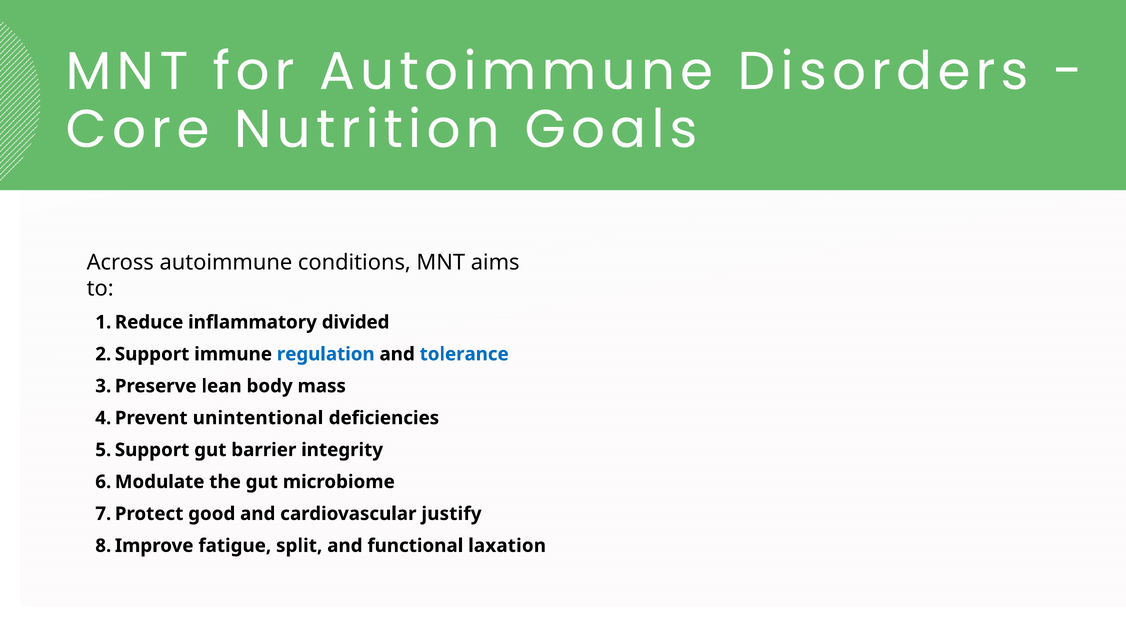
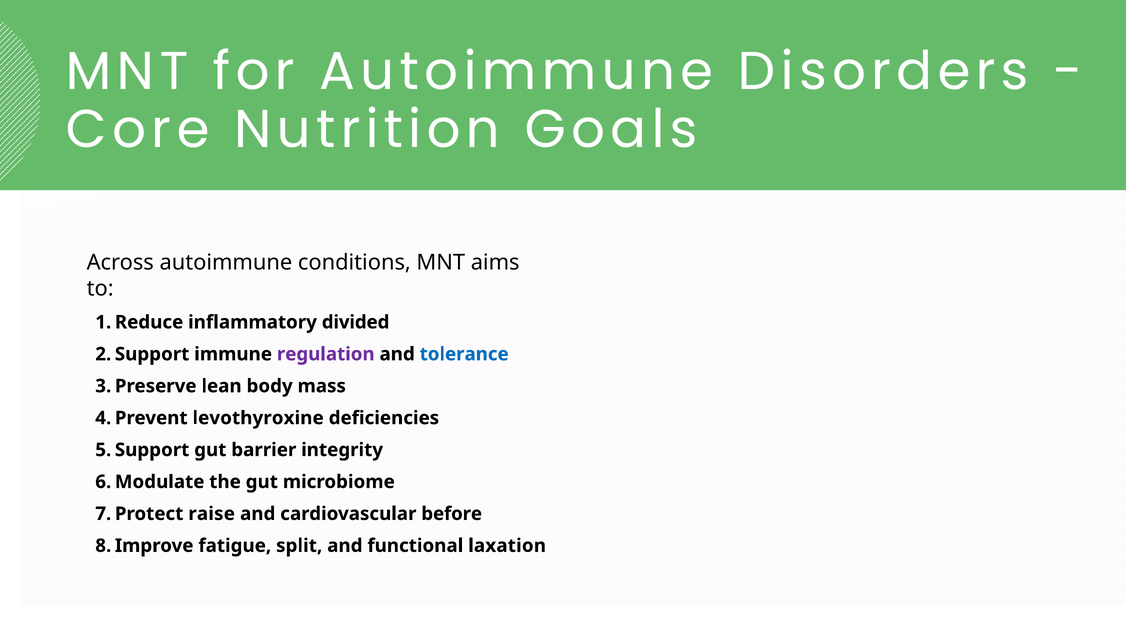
regulation colour: blue -> purple
unintentional: unintentional -> levothyroxine
good: good -> raise
justify: justify -> before
